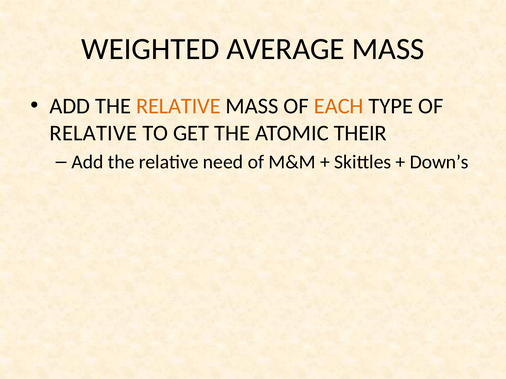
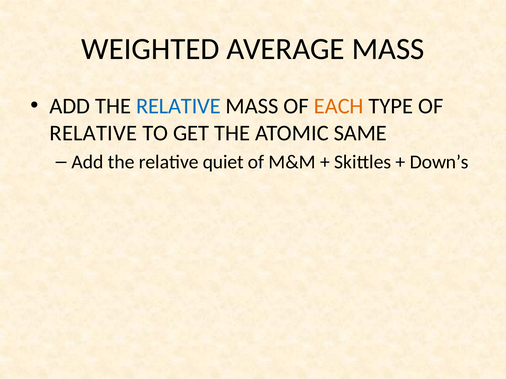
RELATIVE at (178, 106) colour: orange -> blue
THEIR: THEIR -> SAME
need: need -> quiet
